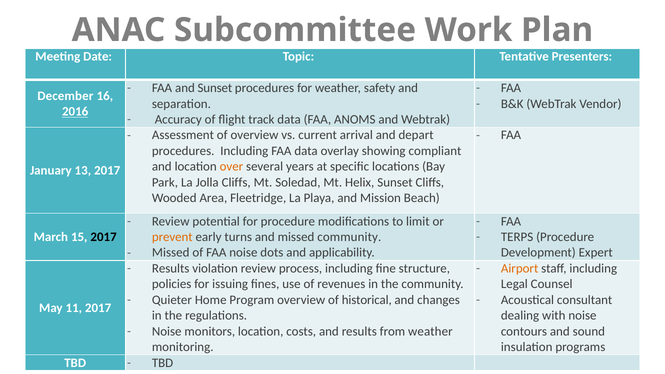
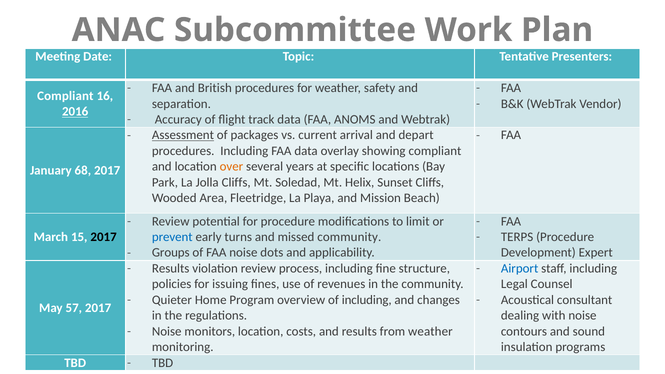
and Sunset: Sunset -> British
December at (65, 96): December -> Compliant
Assessment underline: none -> present
of overview: overview -> packages
13: 13 -> 68
prevent colour: orange -> blue
Missed at (171, 253): Missed -> Groups
Airport colour: orange -> blue
of historical: historical -> including
11: 11 -> 57
